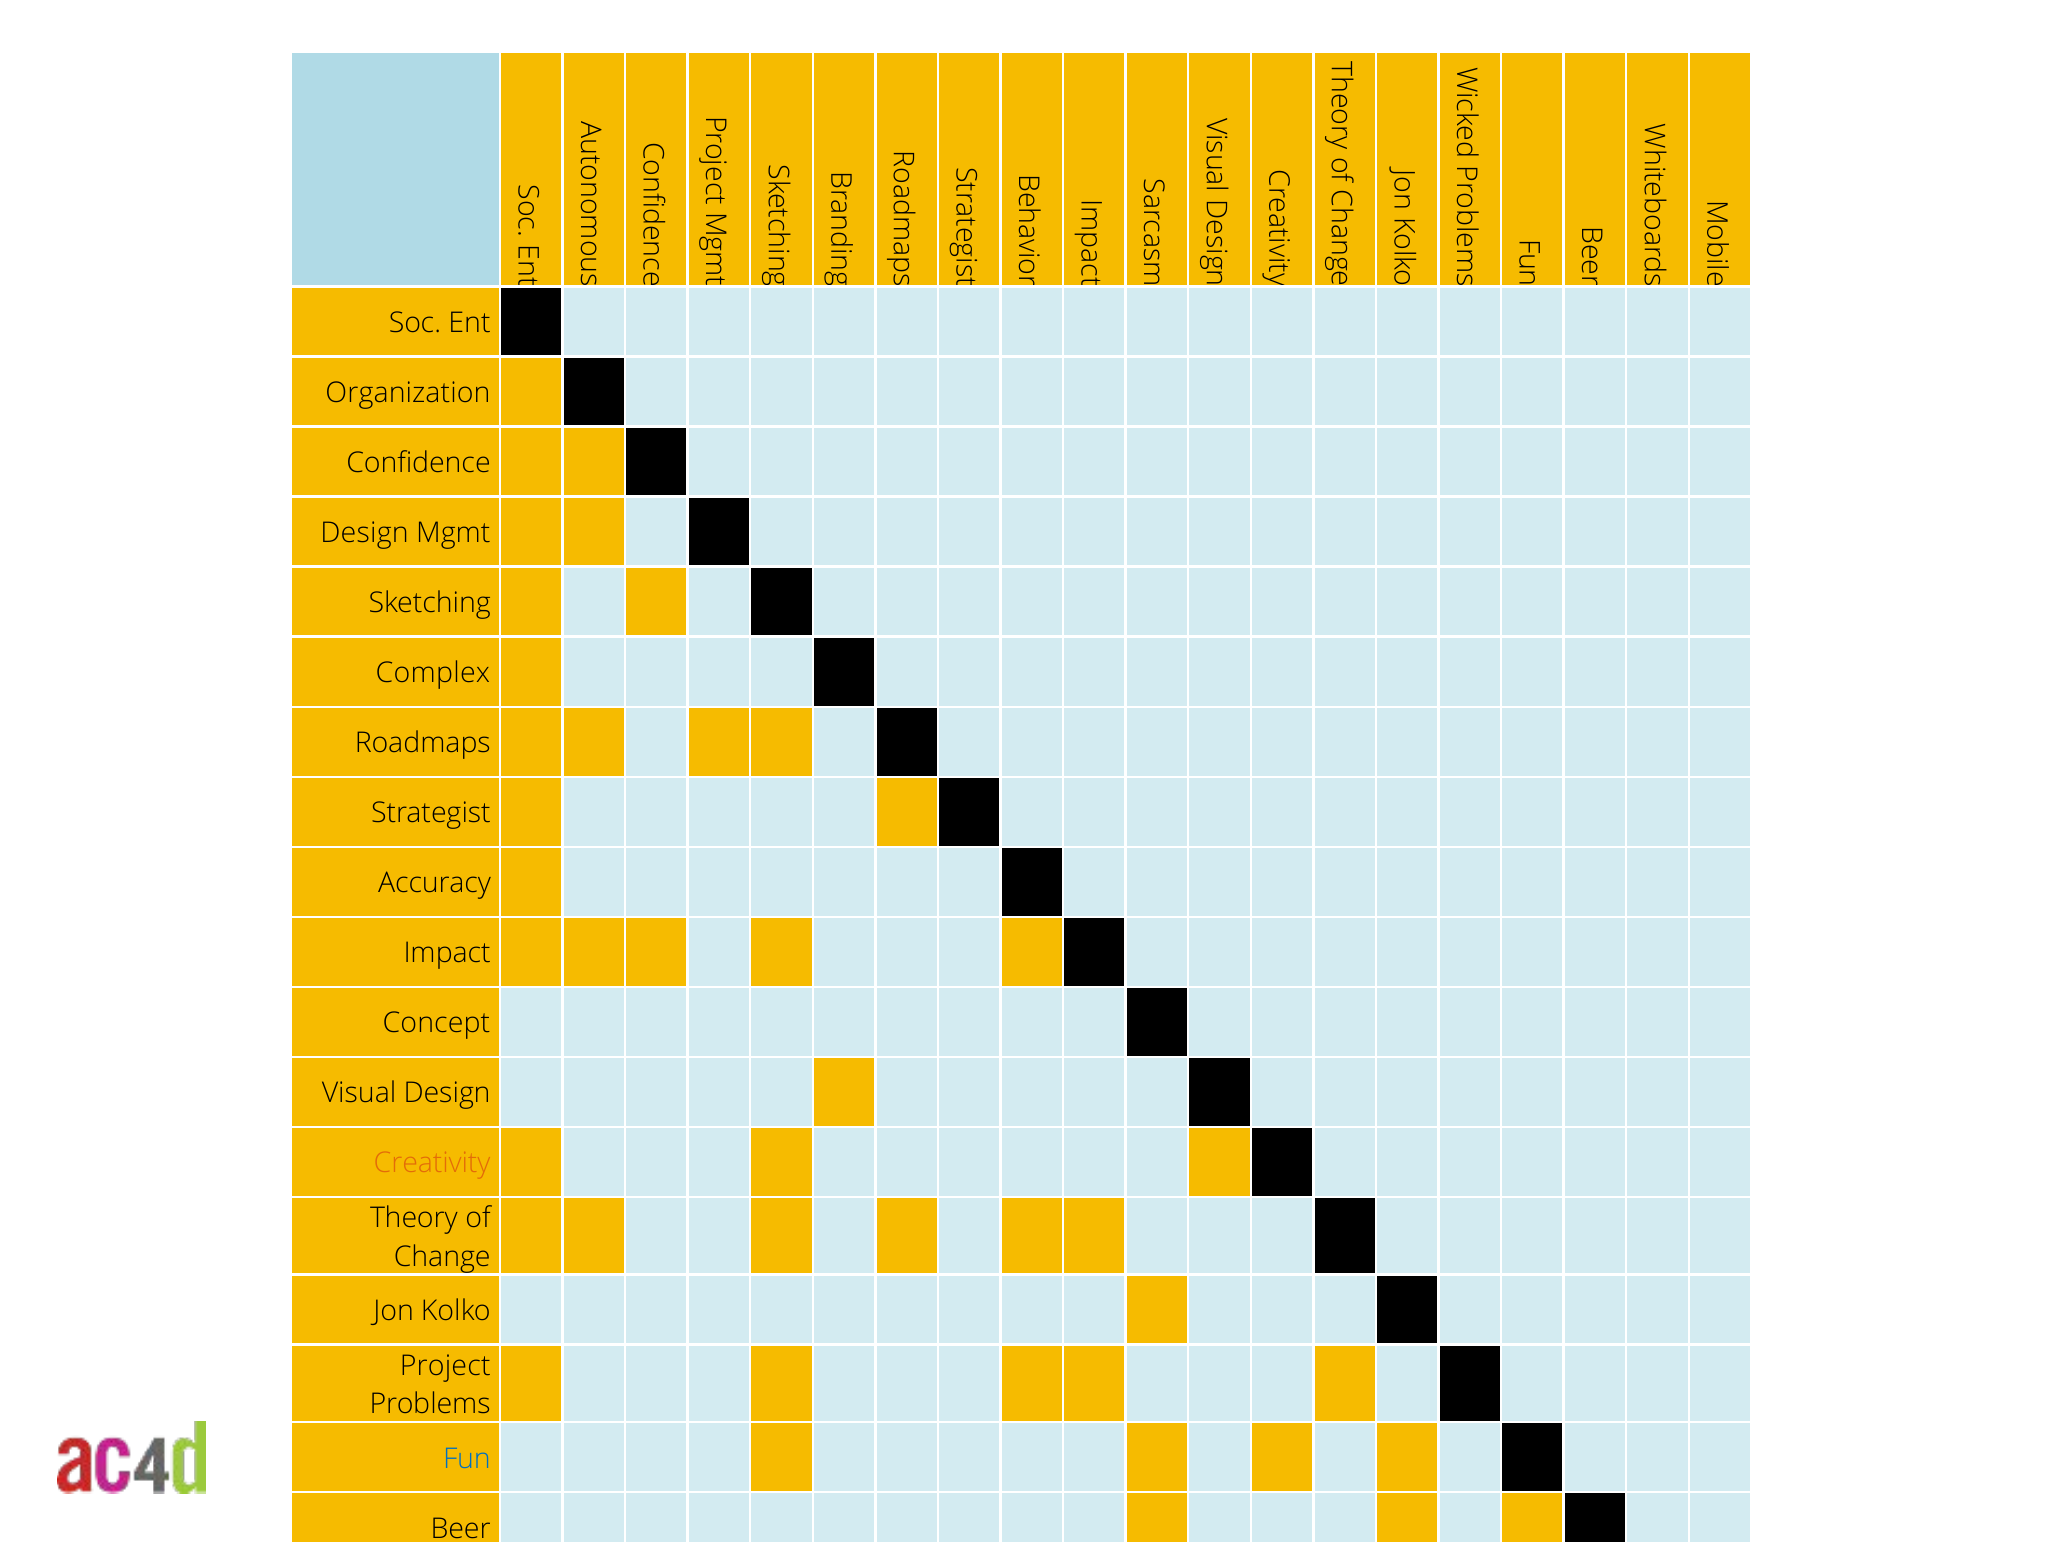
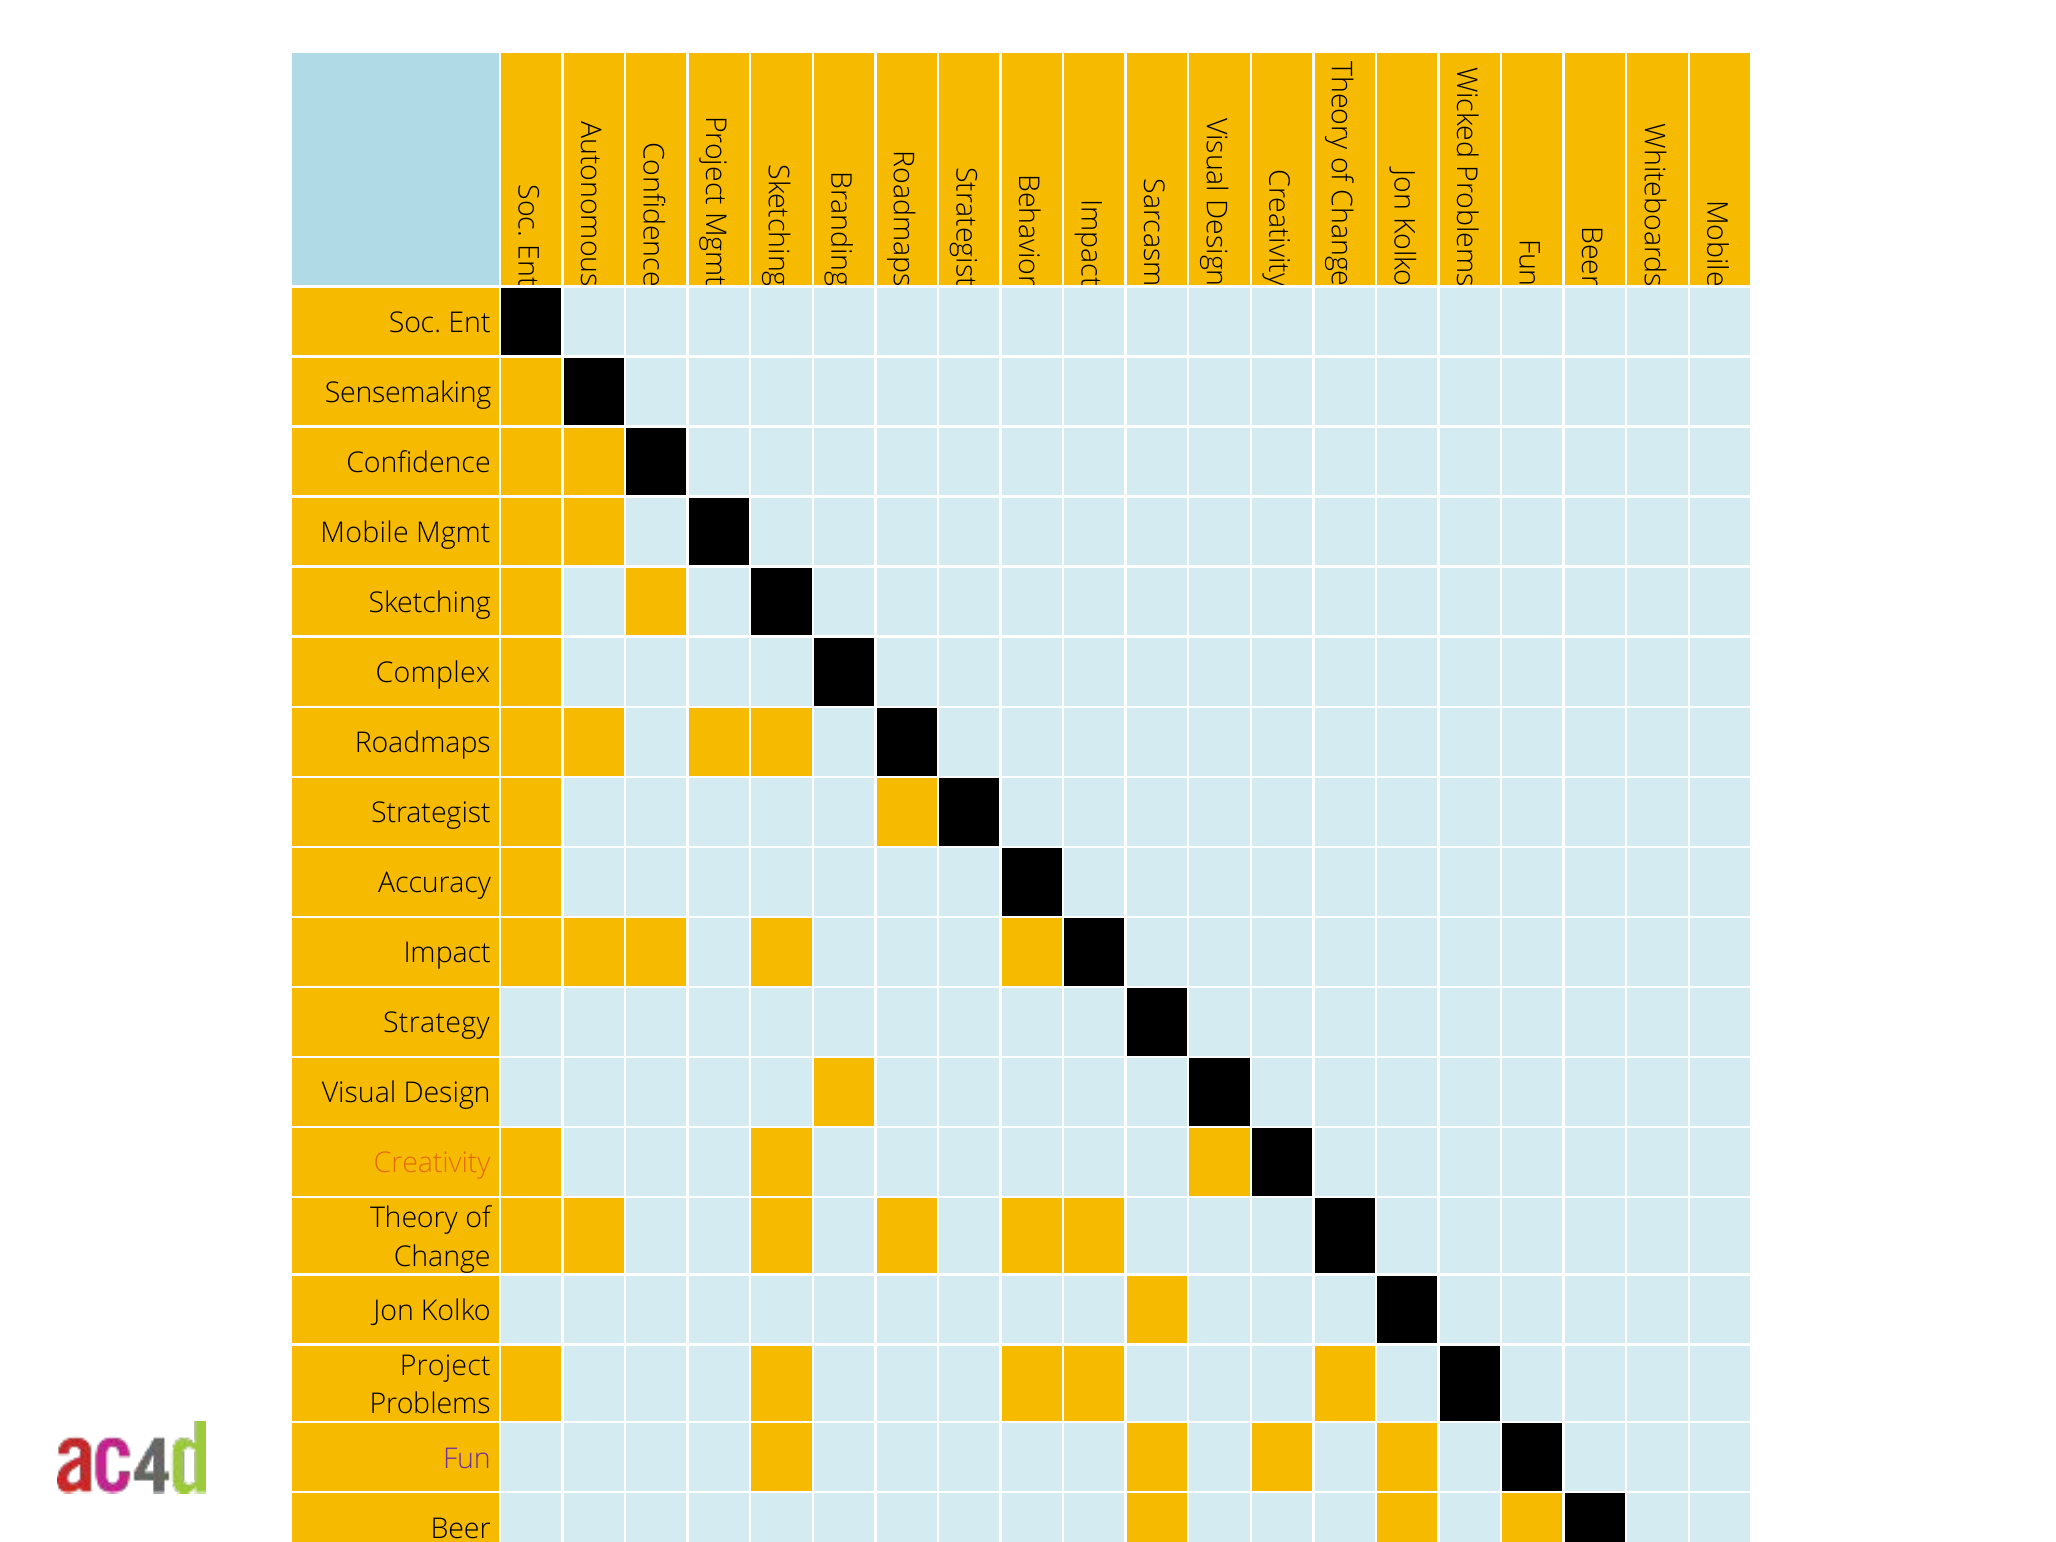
Organization: Organization -> Sensemaking
Design at (365, 533): Design -> Mobile
Concept: Concept -> Strategy
Fun colour: blue -> purple
